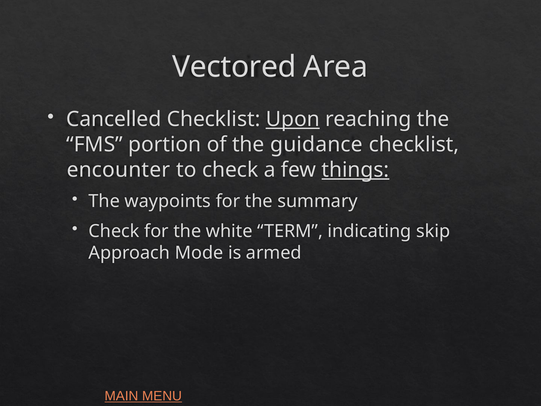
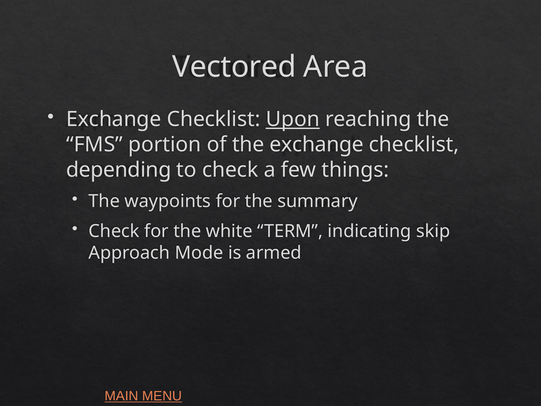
Cancelled at (114, 119): Cancelled -> Exchange
the guidance: guidance -> exchange
encounter: encounter -> depending
things underline: present -> none
